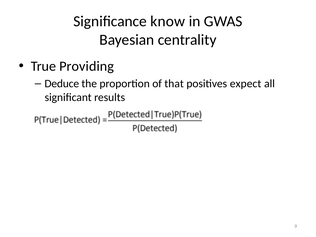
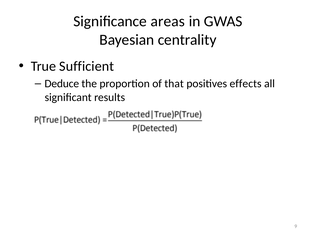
know: know -> areas
Providing: Providing -> Sufficient
expect: expect -> effects
